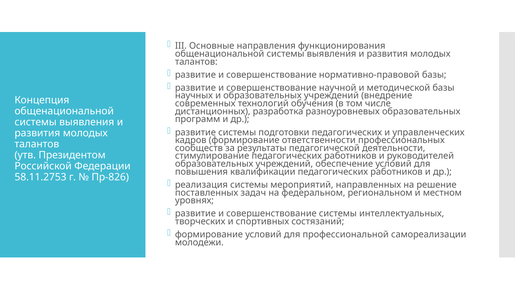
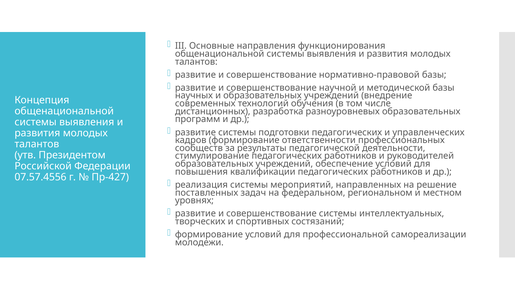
58.11.2753: 58.11.2753 -> 07.57.4556
Пр-826: Пр-826 -> Пр-427
